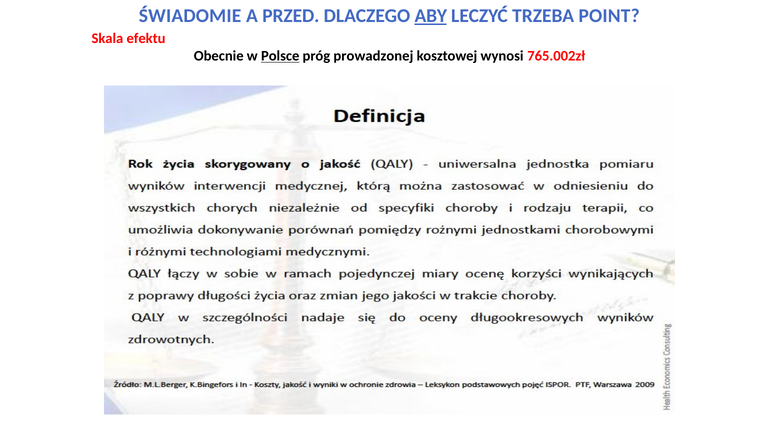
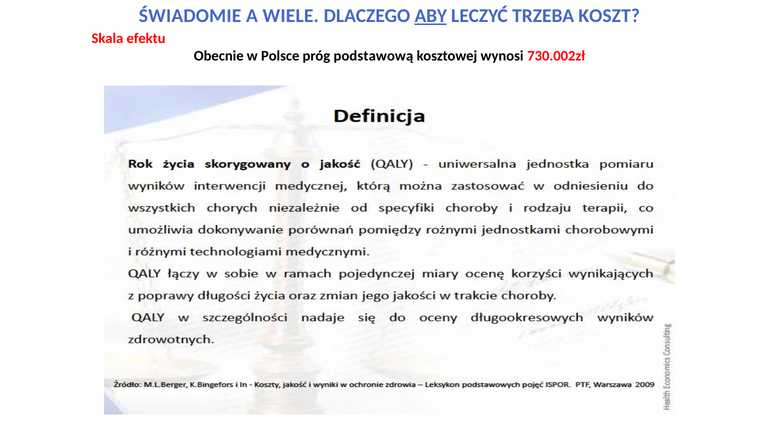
PRZED: PRZED -> WIELE
POINT: POINT -> KOSZT
Polsce underline: present -> none
prowadzonej: prowadzonej -> podstawową
765.002zł: 765.002zł -> 730.002zł
